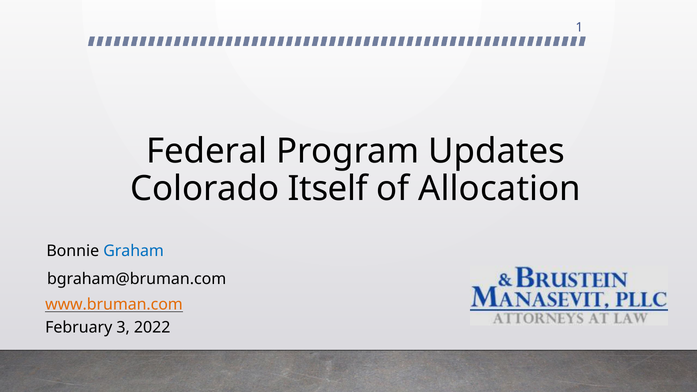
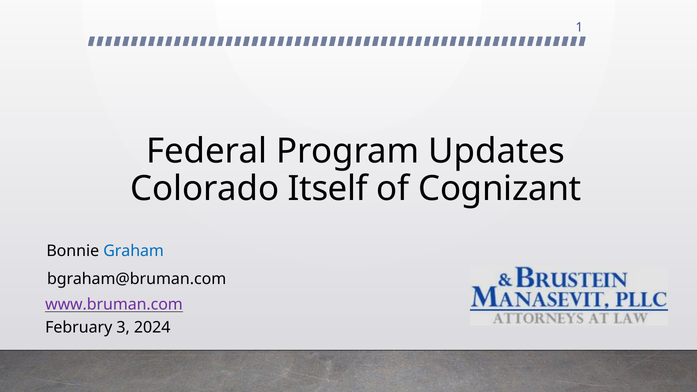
Allocation: Allocation -> Cognizant
www.bruman.com colour: orange -> purple
2022: 2022 -> 2024
